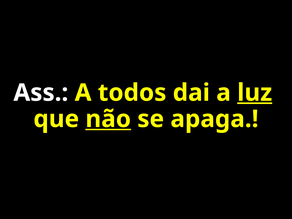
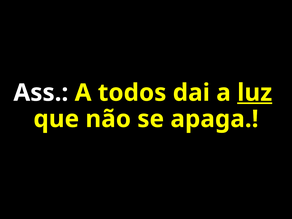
não underline: present -> none
